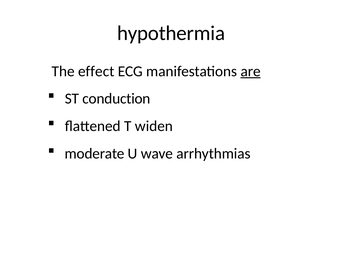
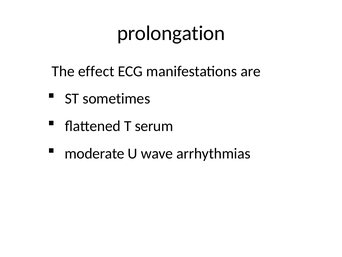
hypothermia: hypothermia -> prolongation
are underline: present -> none
conduction: conduction -> sometimes
widen: widen -> serum
